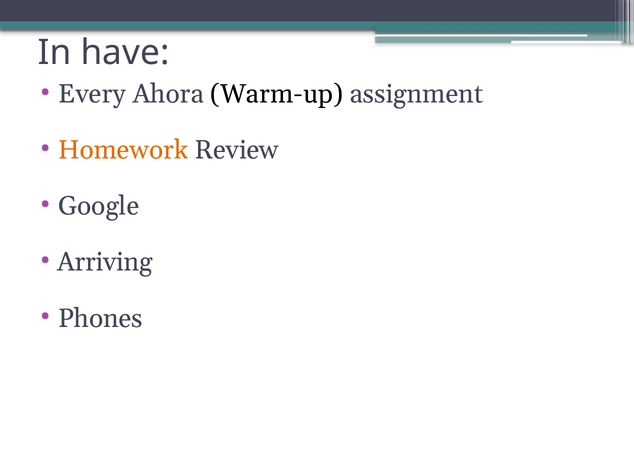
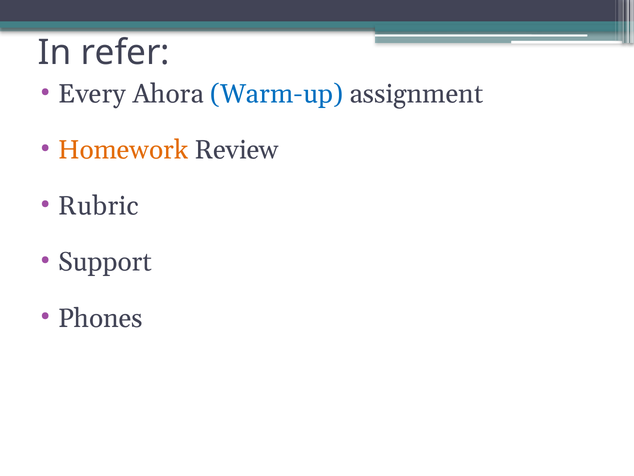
have: have -> refer
Warm-up colour: black -> blue
Google: Google -> Rubric
Arriving: Arriving -> Support
